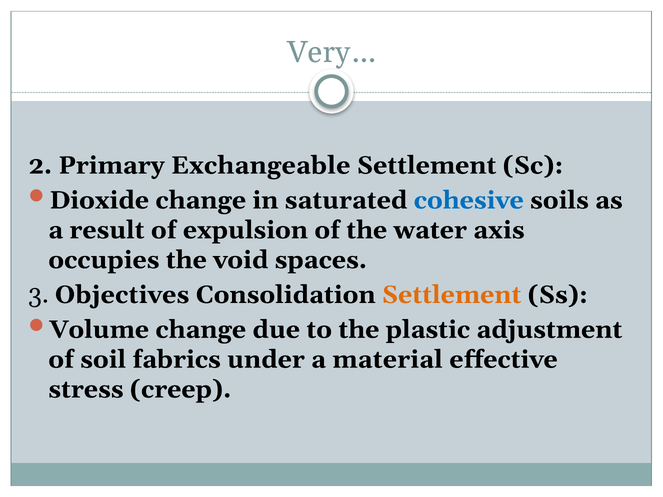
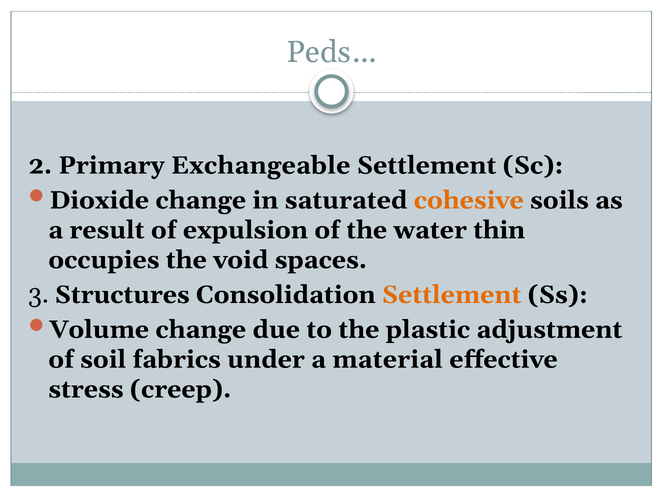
Very…: Very… -> Peds…
cohesive colour: blue -> orange
axis: axis -> thin
Objectives: Objectives -> Structures
